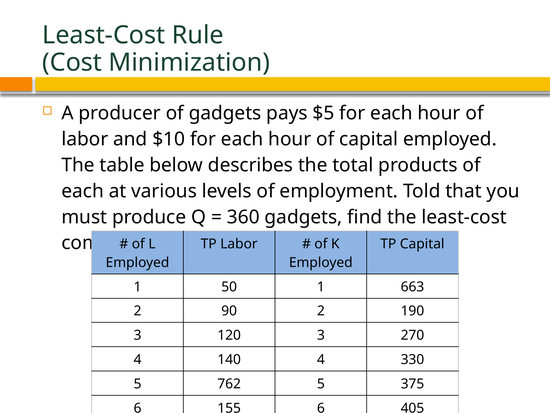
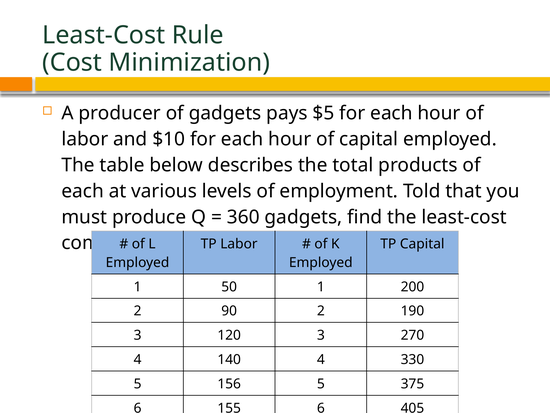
663: 663 -> 200
762: 762 -> 156
